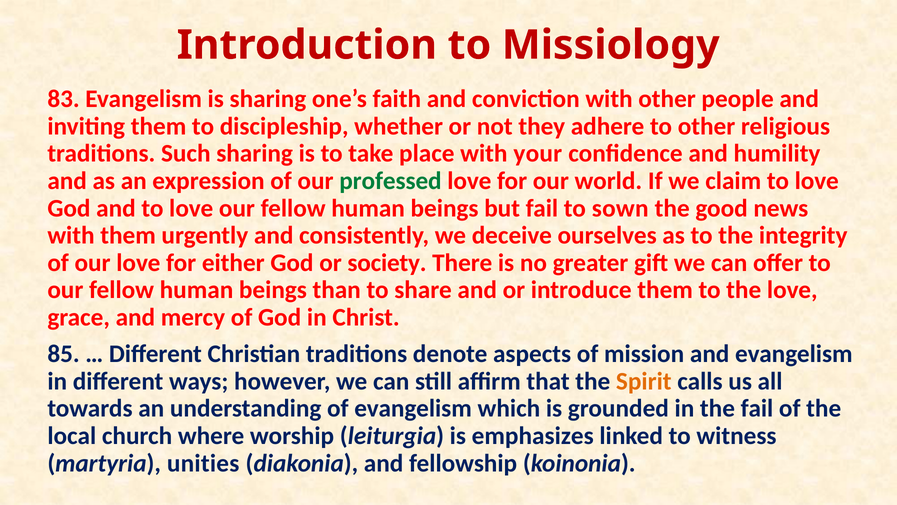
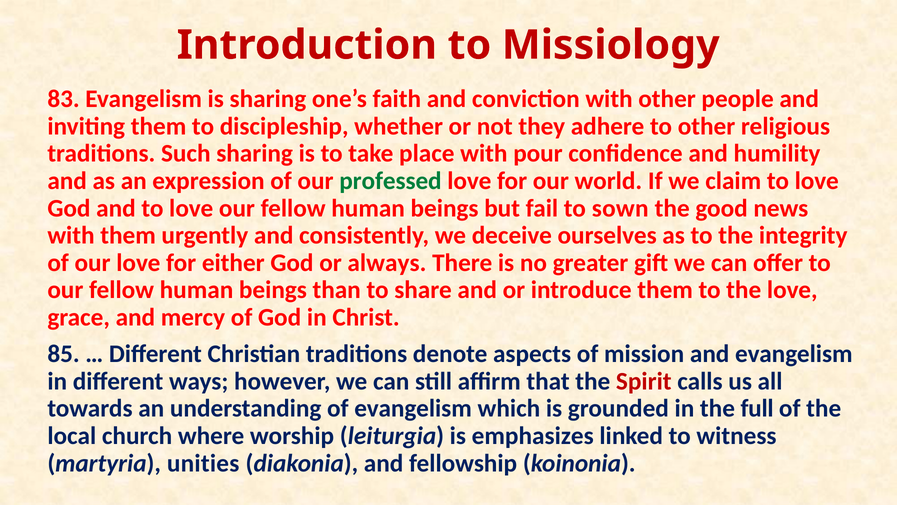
your: your -> pour
society: society -> always
Spirit colour: orange -> red
the fail: fail -> full
